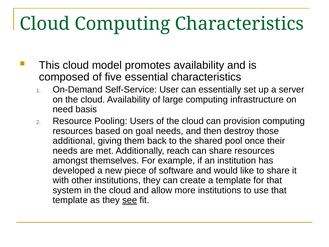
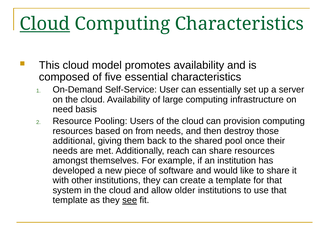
Cloud at (45, 24) underline: none -> present
goal: goal -> from
more: more -> older
